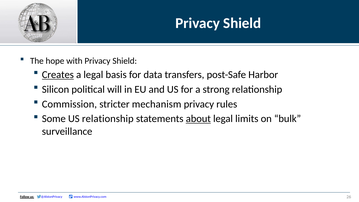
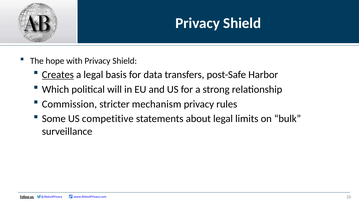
Silicon: Silicon -> Which
US relationship: relationship -> competitive
about underline: present -> none
